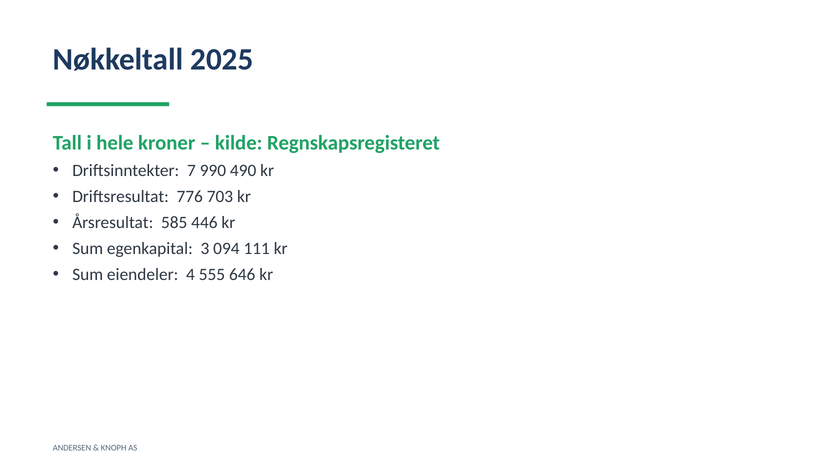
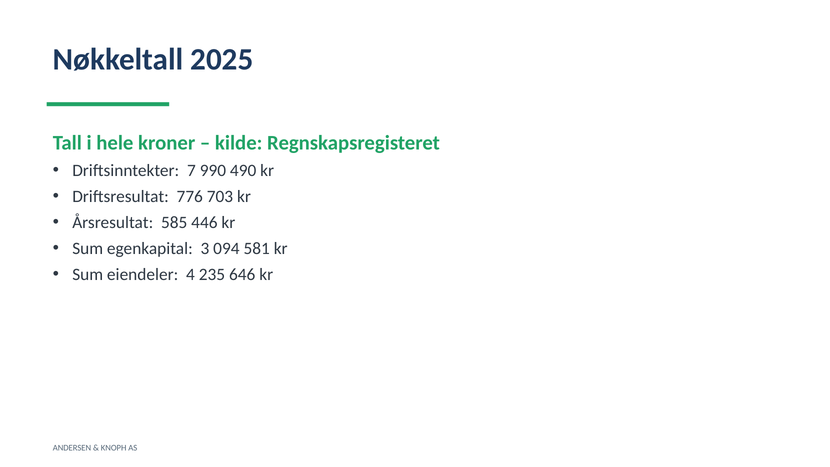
111: 111 -> 581
555: 555 -> 235
